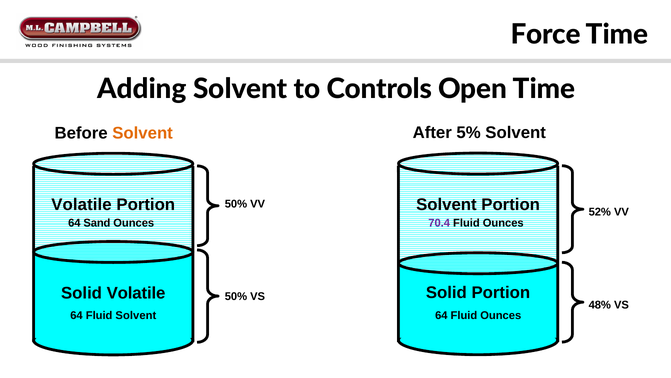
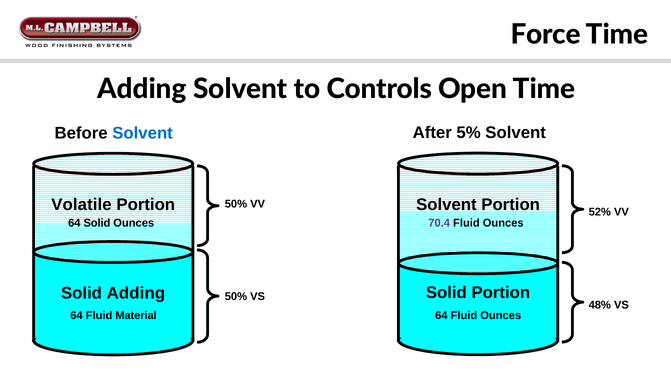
Solvent at (143, 133) colour: orange -> blue
64 Sand: Sand -> Solid
Solid Volatile: Volatile -> Adding
Fluid Solvent: Solvent -> Material
